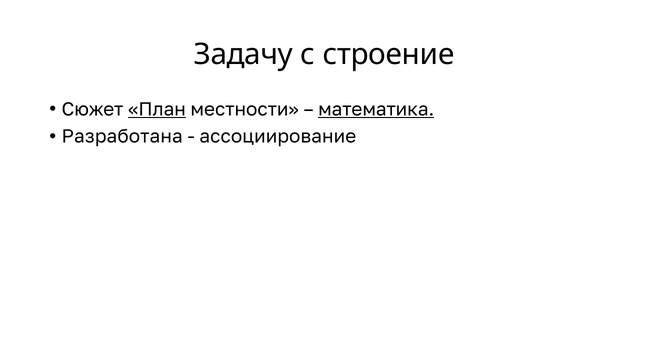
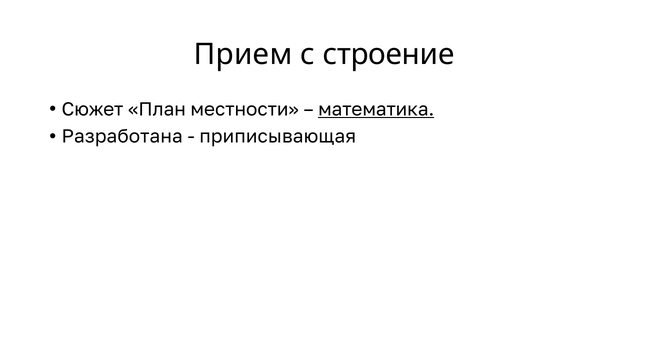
Задачу: Задачу -> Прием
План underline: present -> none
ассоциирование: ассоциирование -> приписывающая
